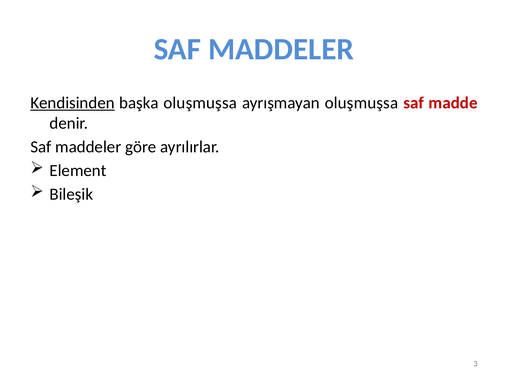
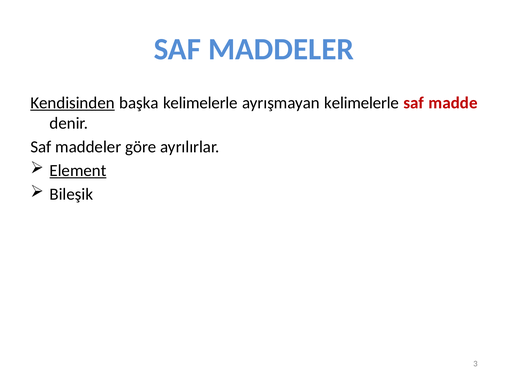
başka oluşmuşsa: oluşmuşsa -> kelimelerle
ayrışmayan oluşmuşsa: oluşmuşsa -> kelimelerle
Element underline: none -> present
